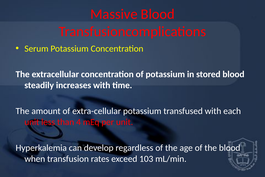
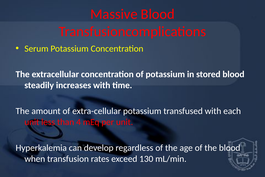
103: 103 -> 130
